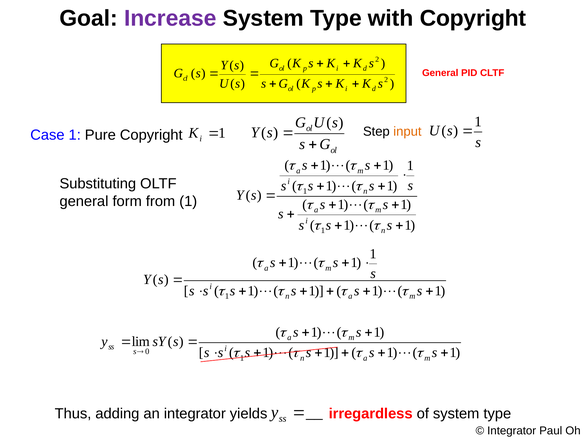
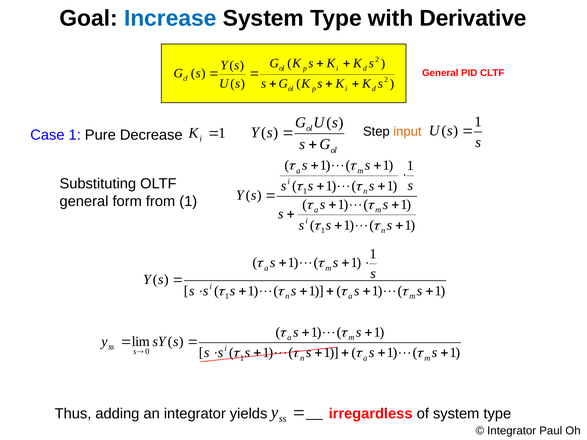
Increase colour: purple -> blue
with Copyright: Copyright -> Derivative
Pure Copyright: Copyright -> Decrease
